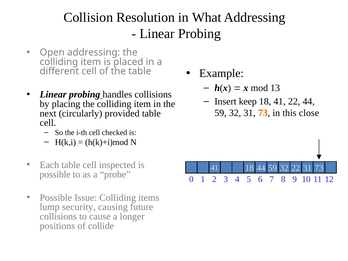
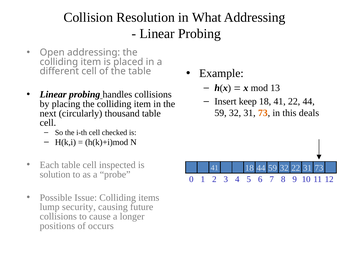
close: close -> deals
provided: provided -> thousand
possible at (55, 174): possible -> solution
collide: collide -> occurs
